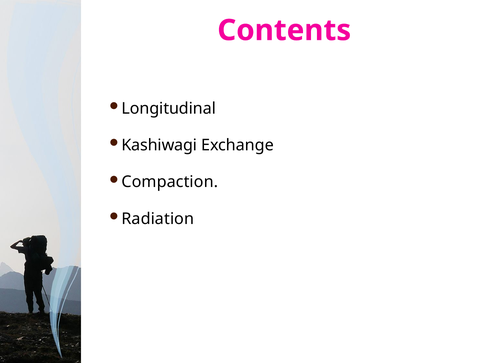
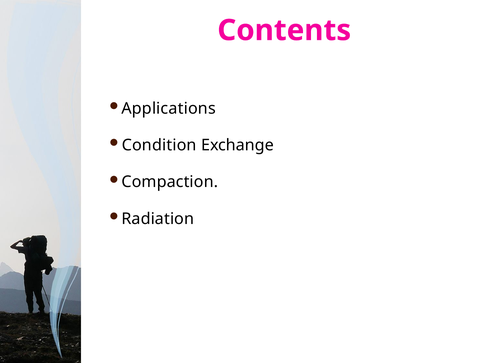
Longitudinal: Longitudinal -> Applications
Kashiwagi: Kashiwagi -> Condition
